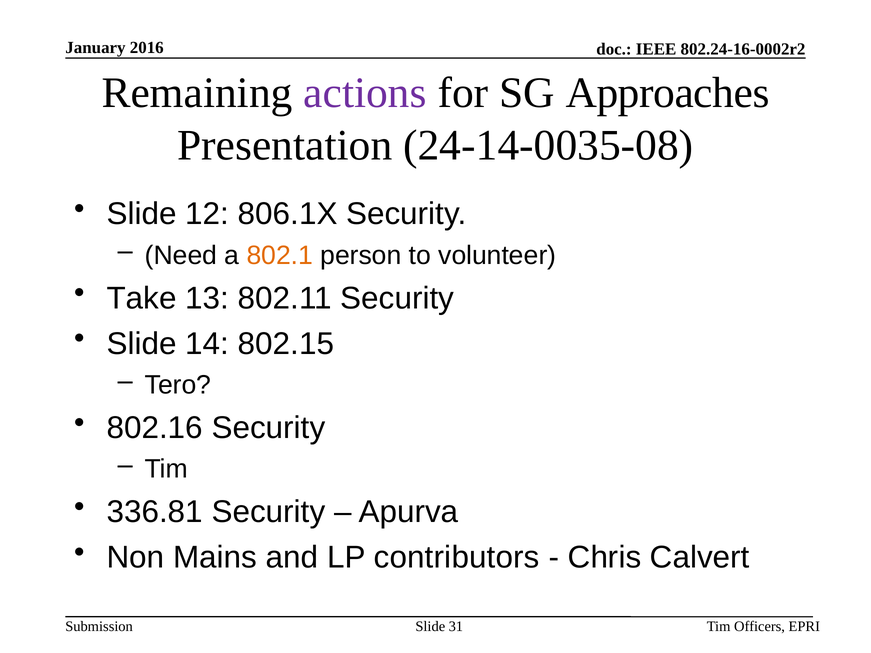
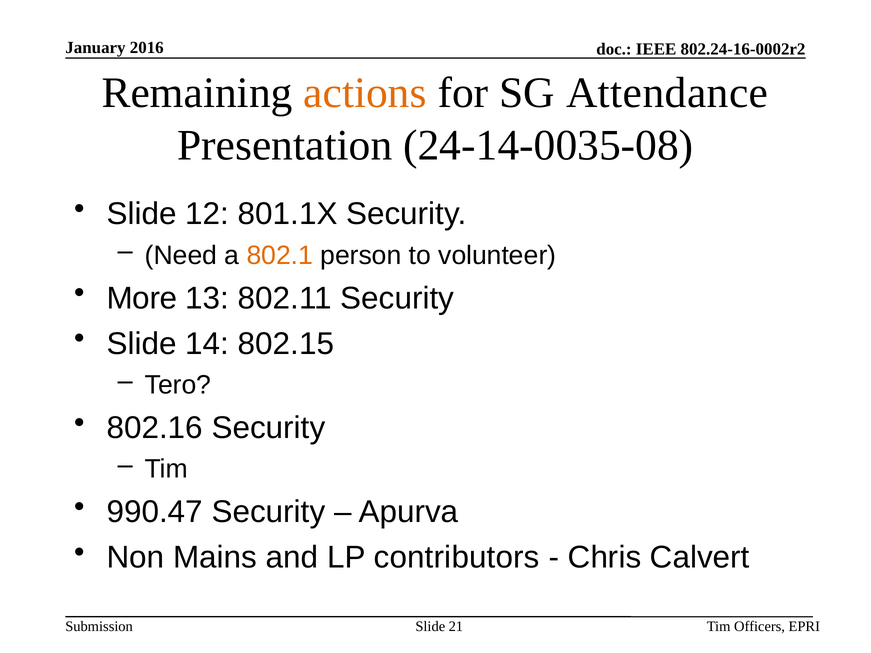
actions colour: purple -> orange
Approaches: Approaches -> Attendance
806.1X: 806.1X -> 801.1X
Take: Take -> More
336.81: 336.81 -> 990.47
31: 31 -> 21
